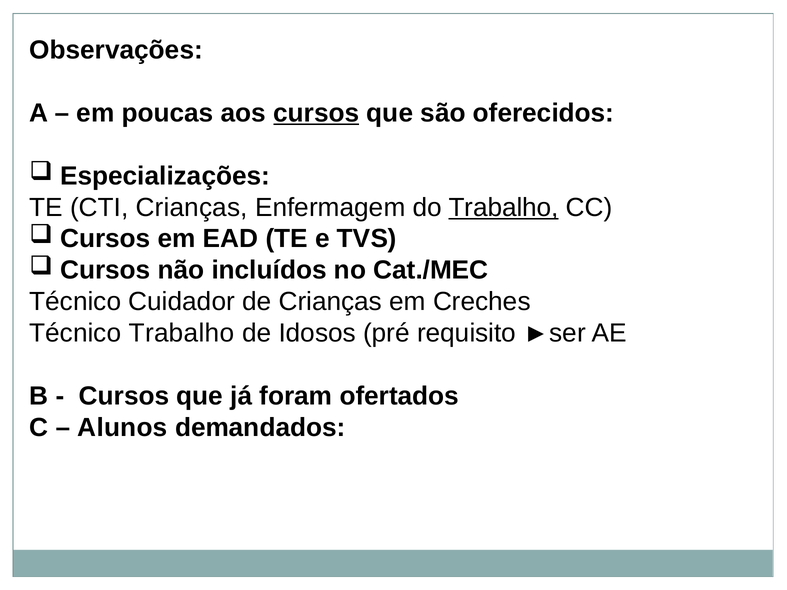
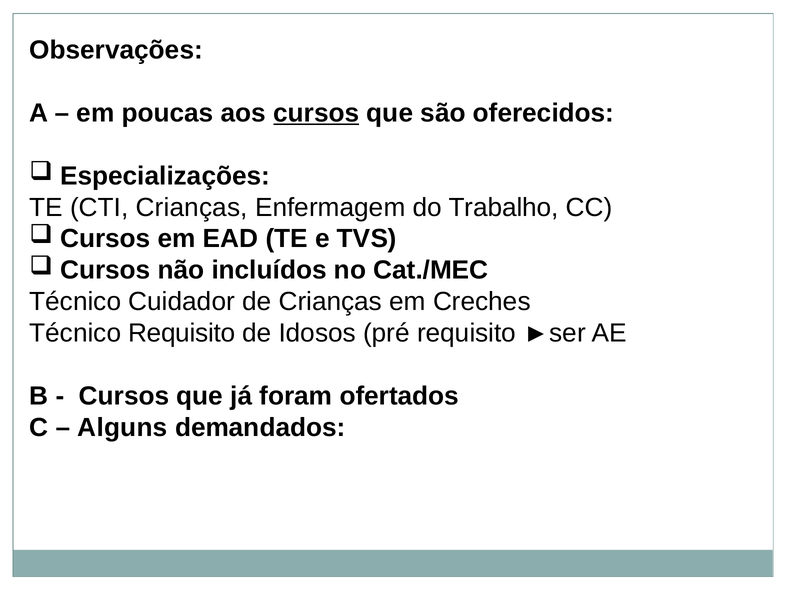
Trabalho at (504, 207) underline: present -> none
Técnico Trabalho: Trabalho -> Requisito
Alunos: Alunos -> Alguns
